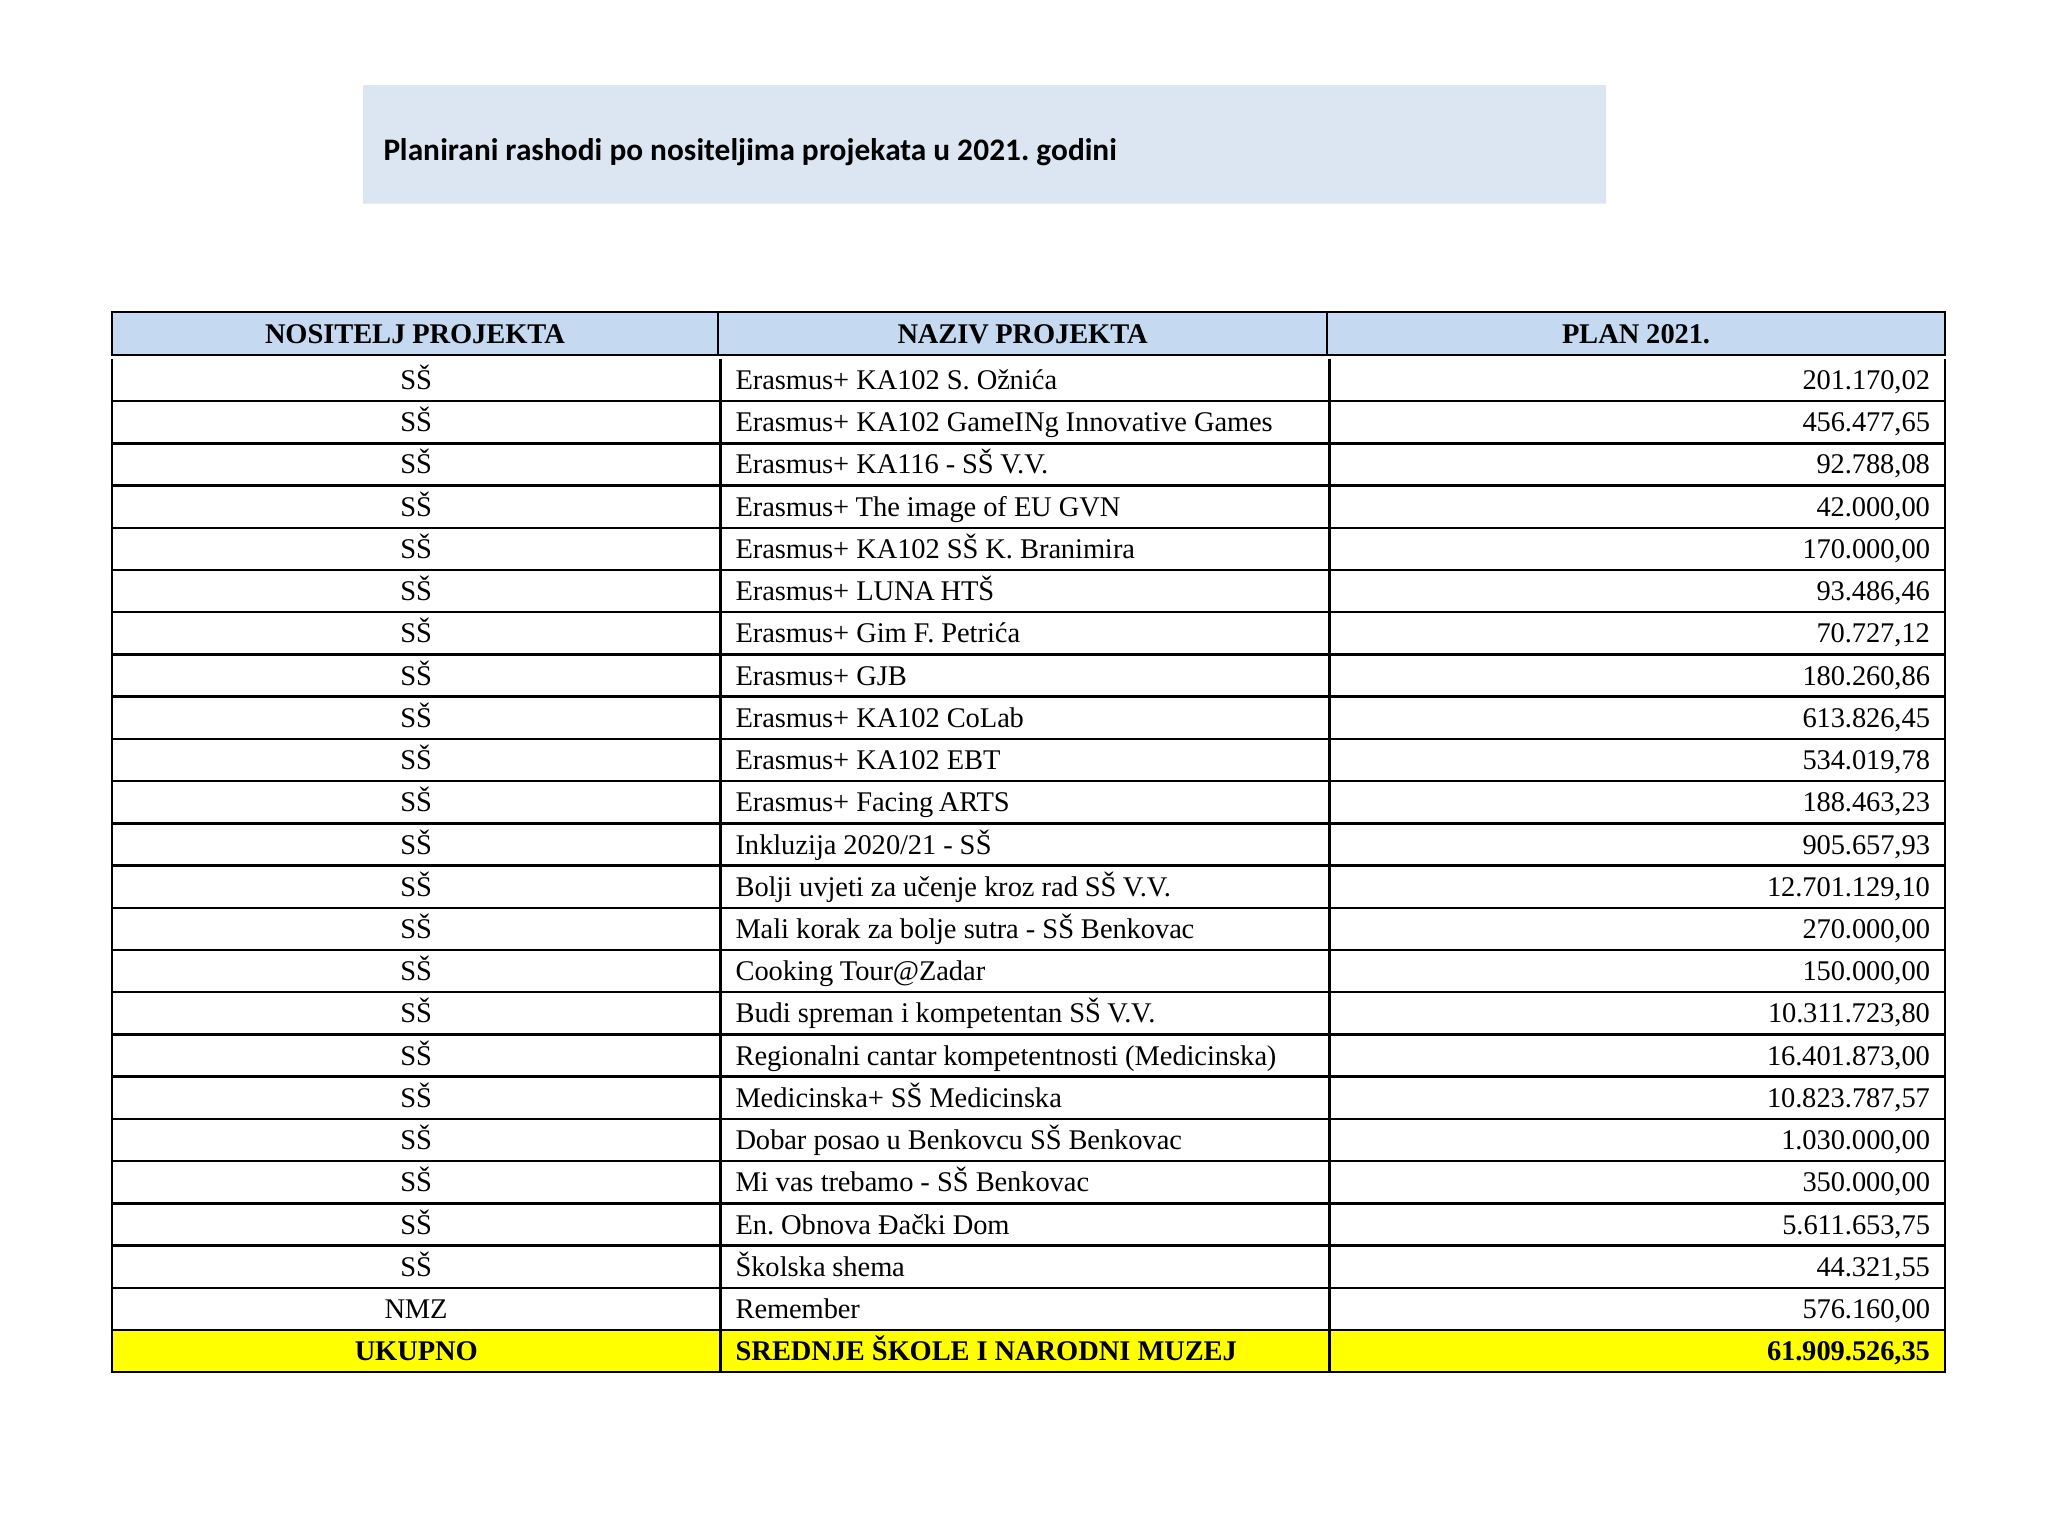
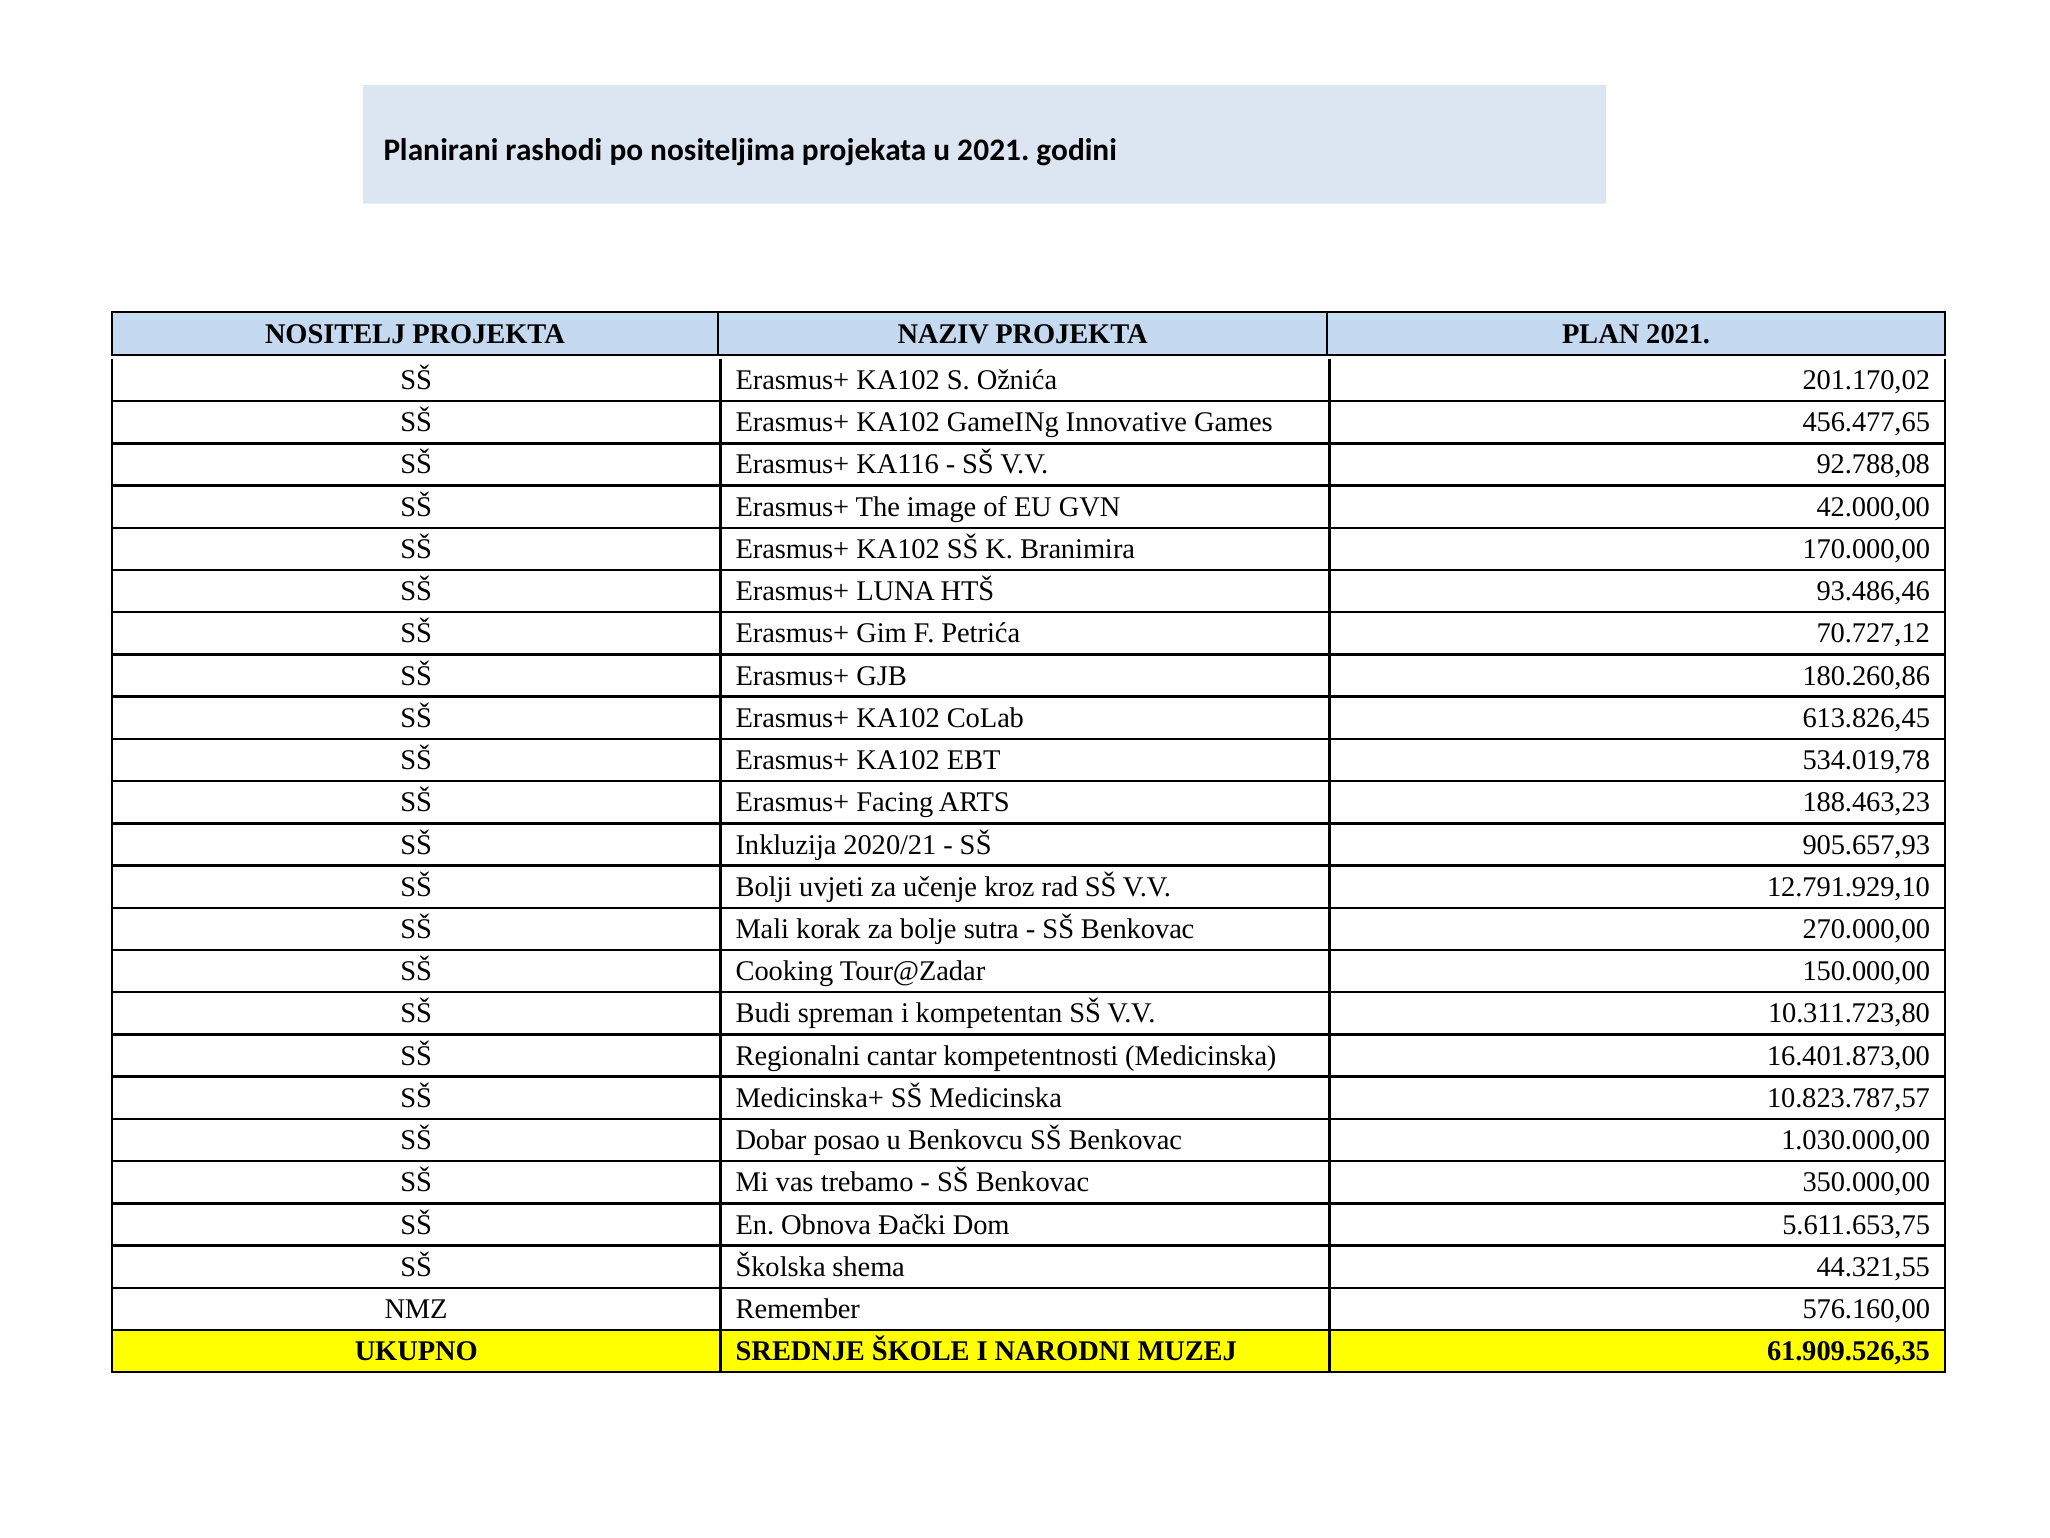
12.701.129,10: 12.701.129,10 -> 12.791.929,10
